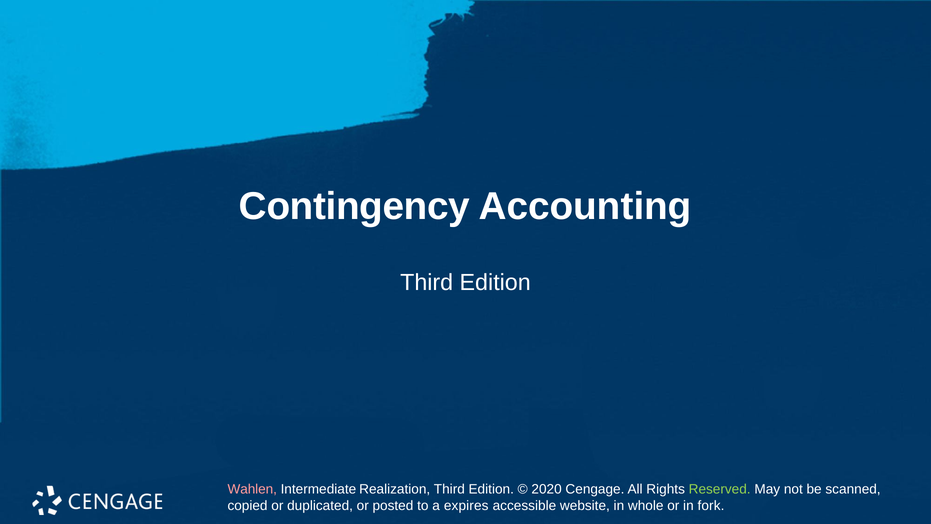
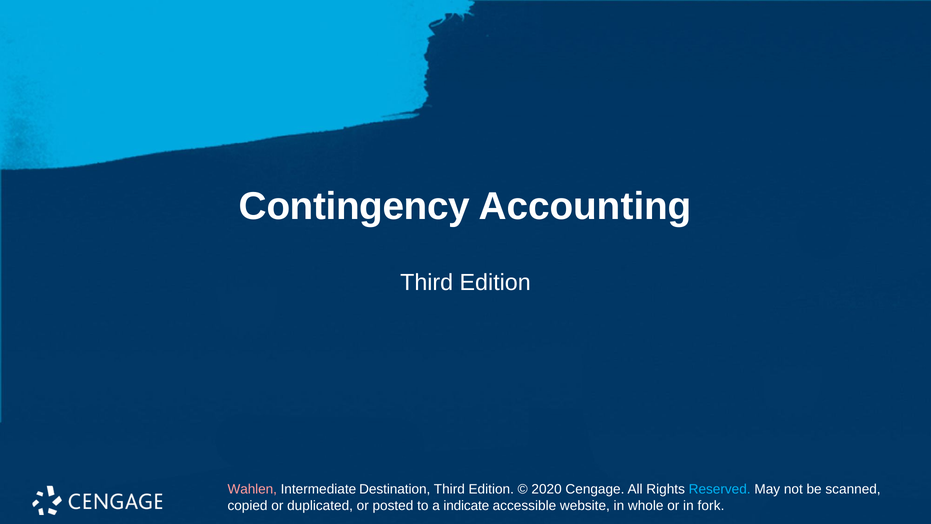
Realization: Realization -> Destination
Reserved colour: light green -> light blue
expires: expires -> indicate
